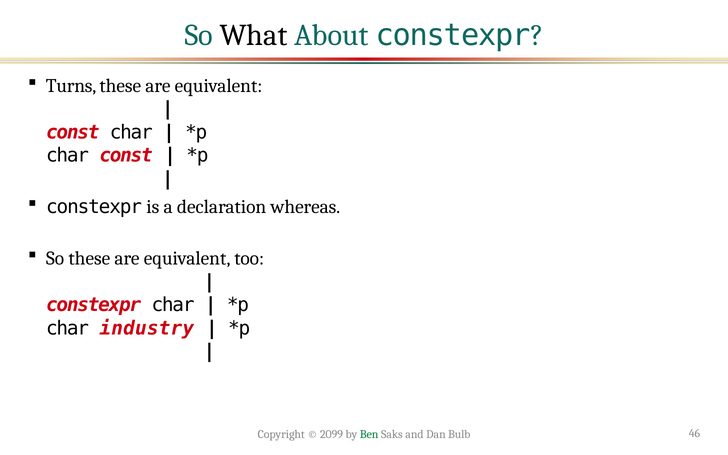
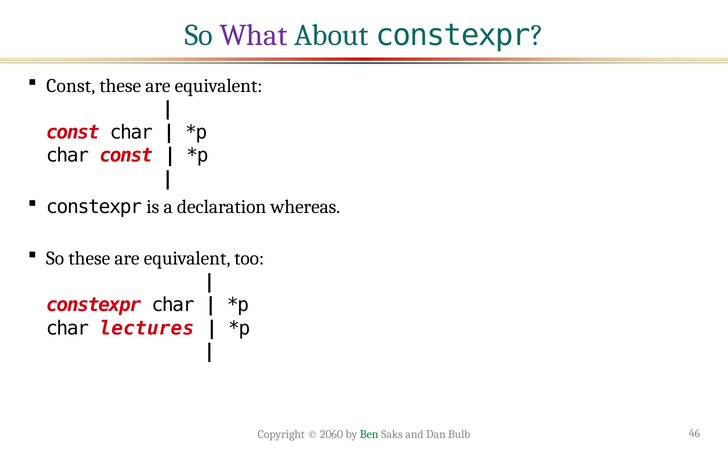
What colour: black -> purple
Turns at (71, 86): Turns -> Const
industry: industry -> lectures
2099: 2099 -> 2060
